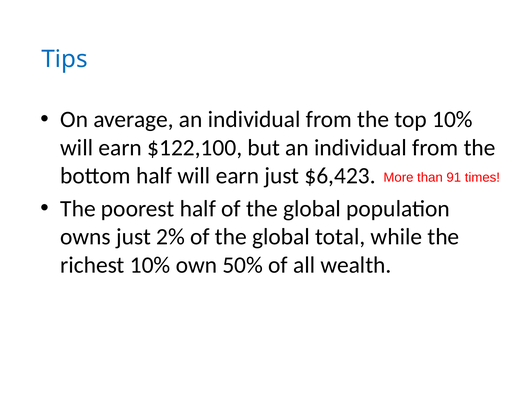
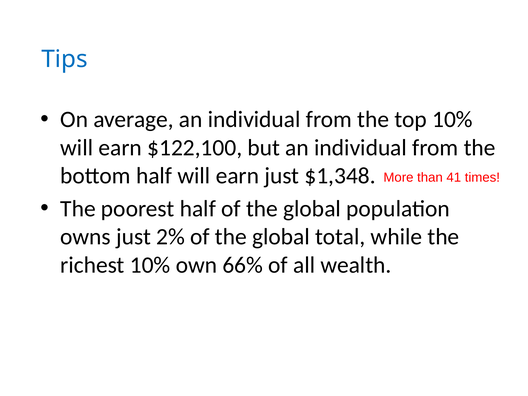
$6,423: $6,423 -> $1,348
91: 91 -> 41
50%: 50% -> 66%
